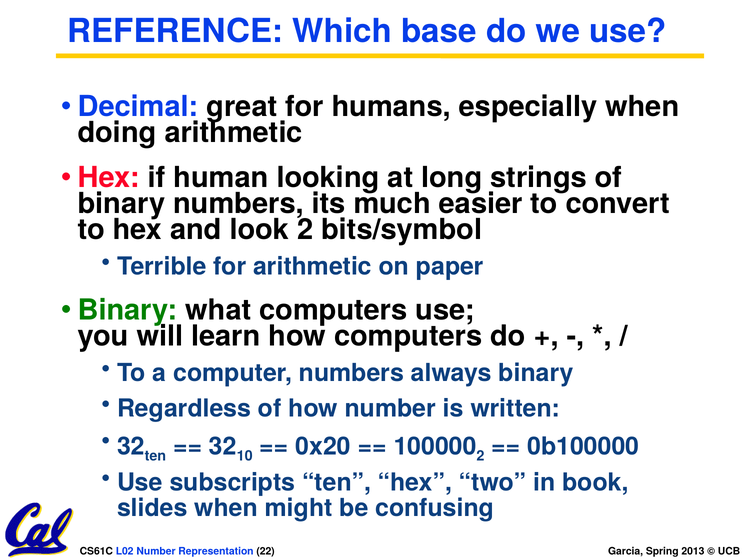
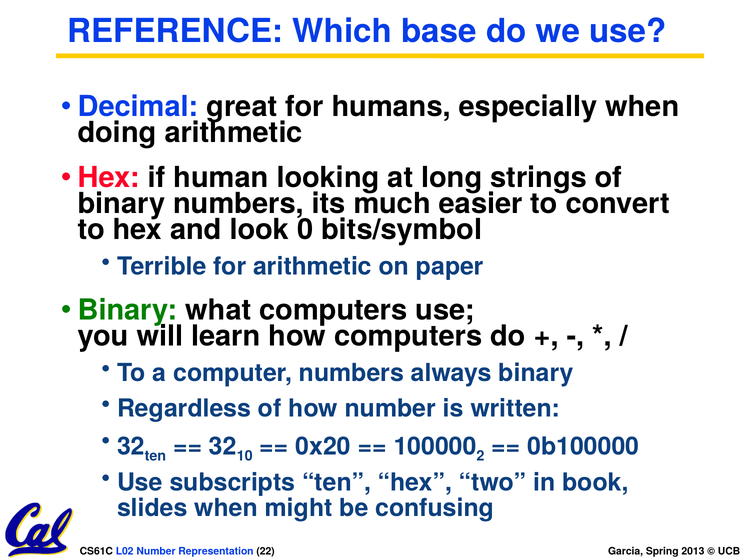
look 2: 2 -> 0
